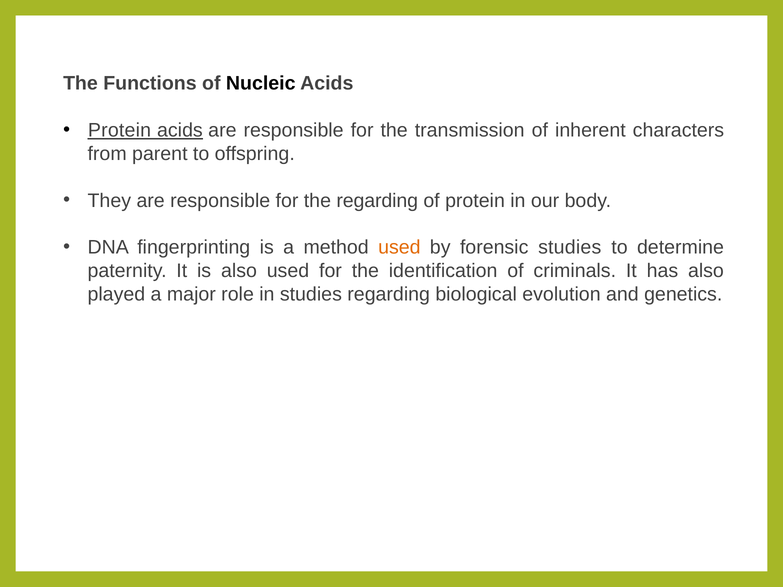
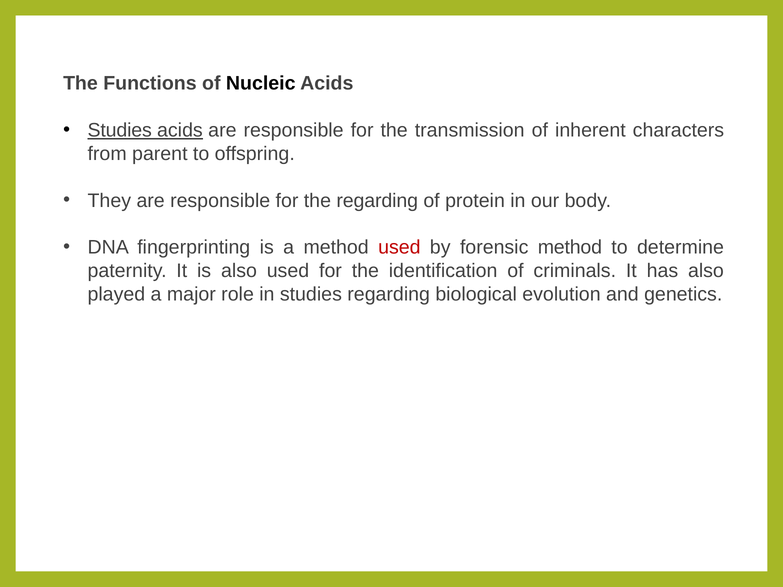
Protein at (120, 130): Protein -> Studies
used at (399, 248) colour: orange -> red
forensic studies: studies -> method
